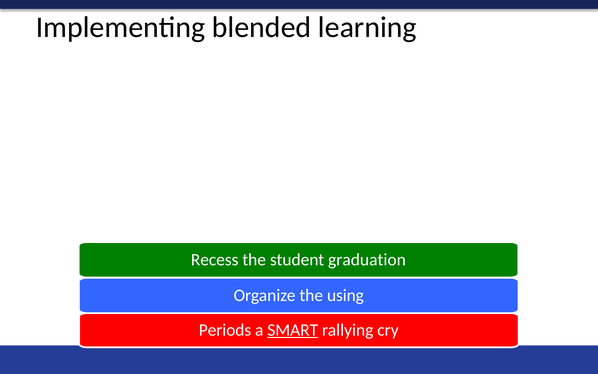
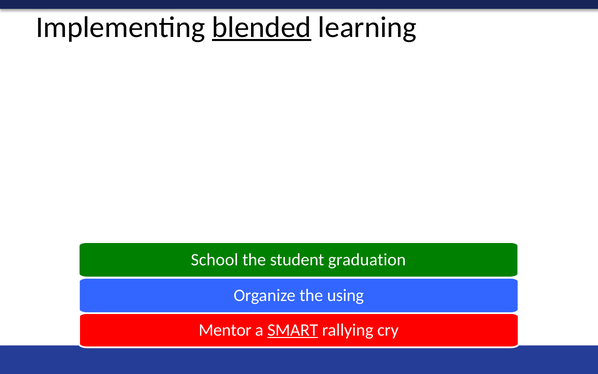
blended underline: none -> present
Recess: Recess -> School
Periods: Periods -> Mentor
